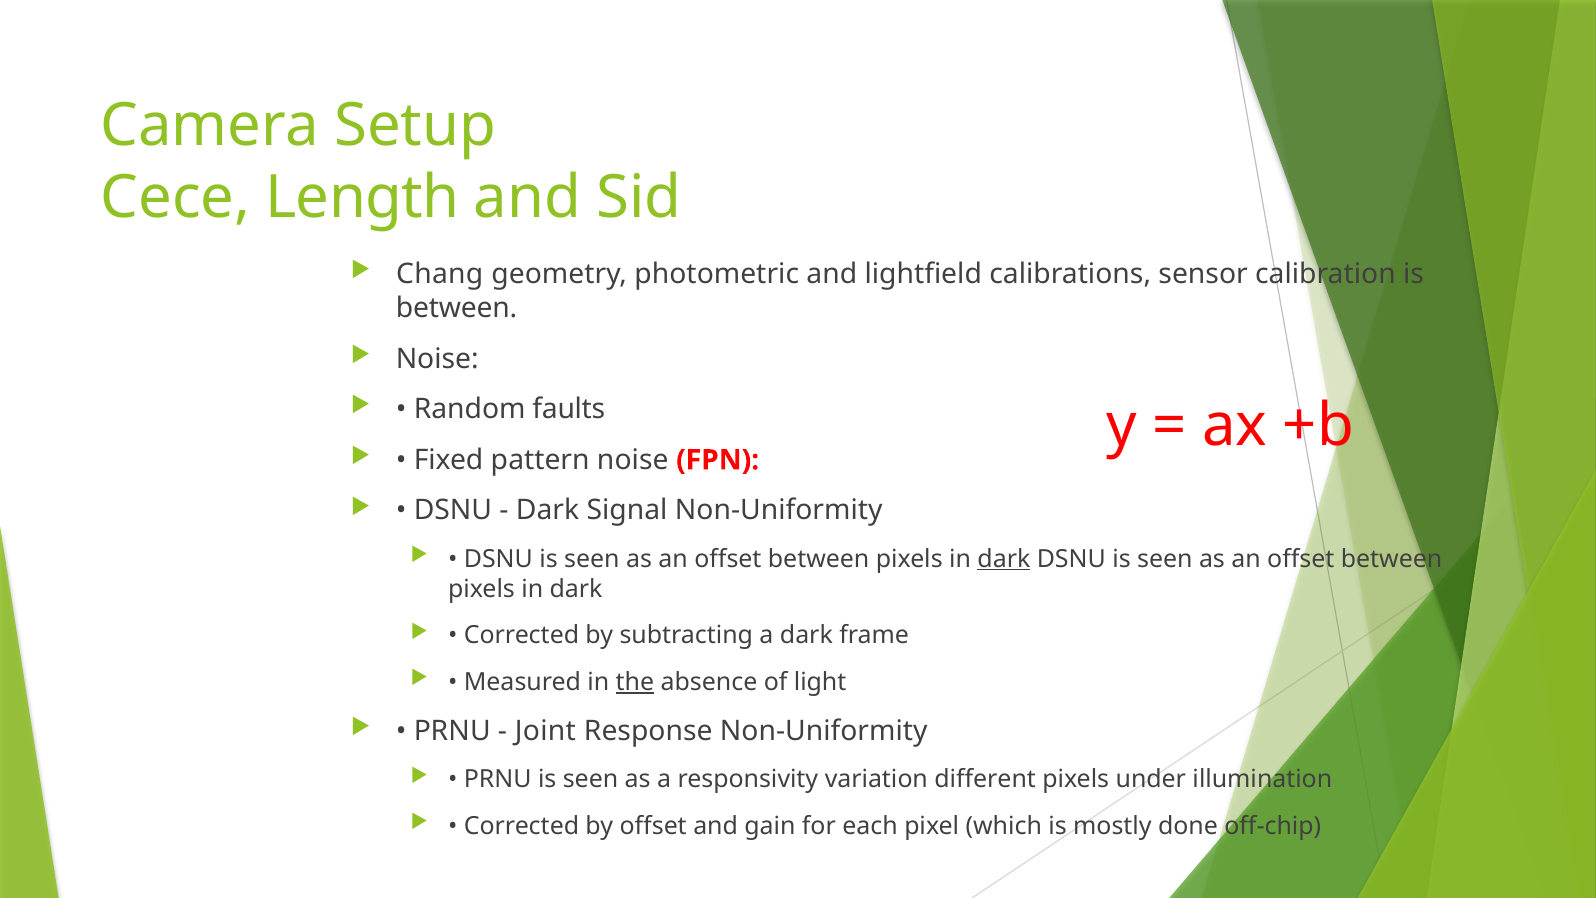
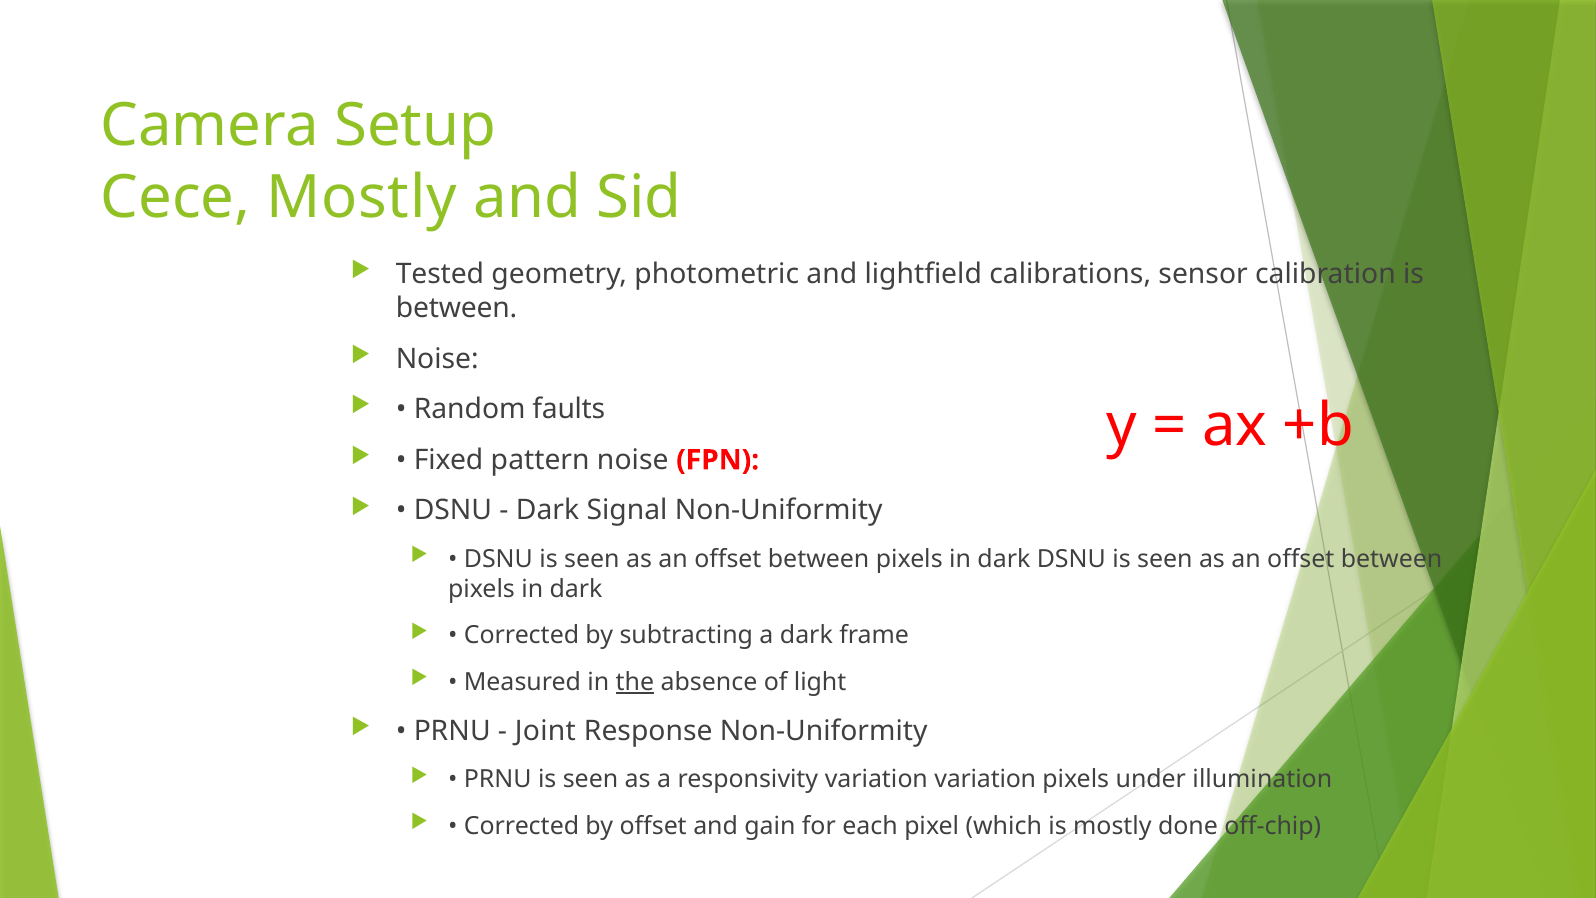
Cece Length: Length -> Mostly
Chang: Chang -> Tested
dark at (1004, 559) underline: present -> none
variation different: different -> variation
